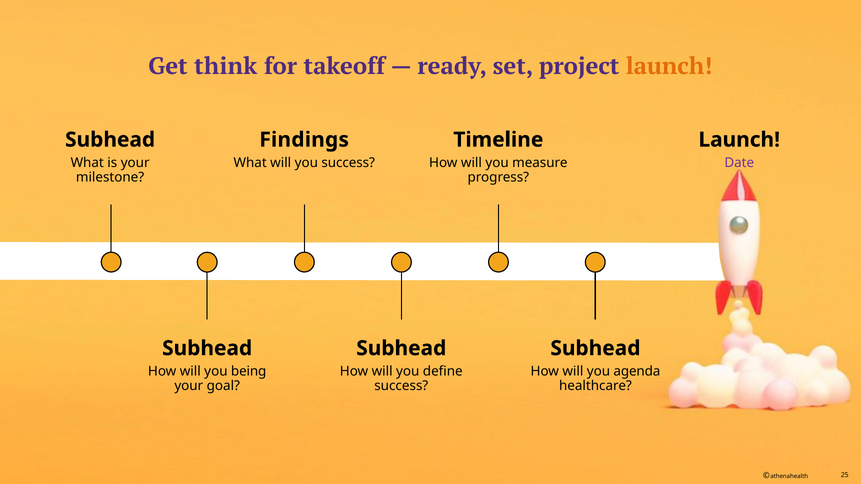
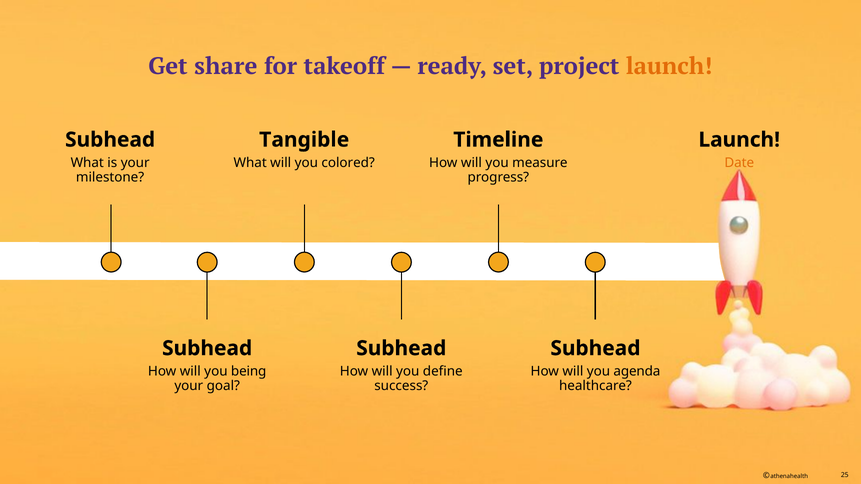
think: think -> share
Findings: Findings -> Tangible
you success: success -> colored
Date colour: purple -> orange
